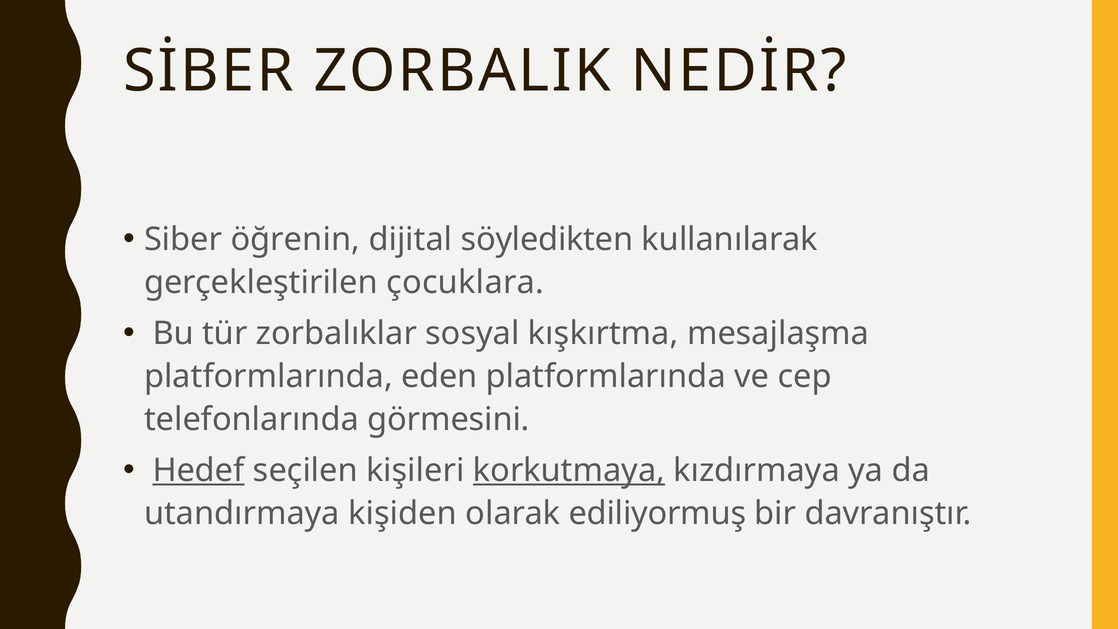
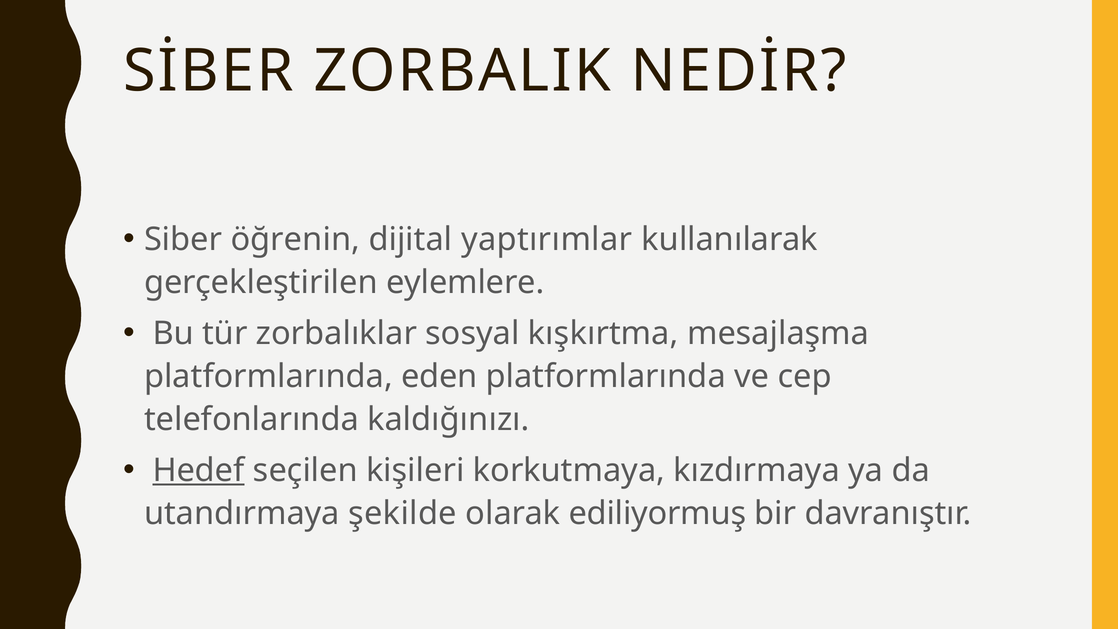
söyledikten: söyledikten -> yaptırımlar
çocuklara: çocuklara -> eylemlere
görmesini: görmesini -> kaldığınızı
korkutmaya underline: present -> none
kişiden: kişiden -> şekilde
